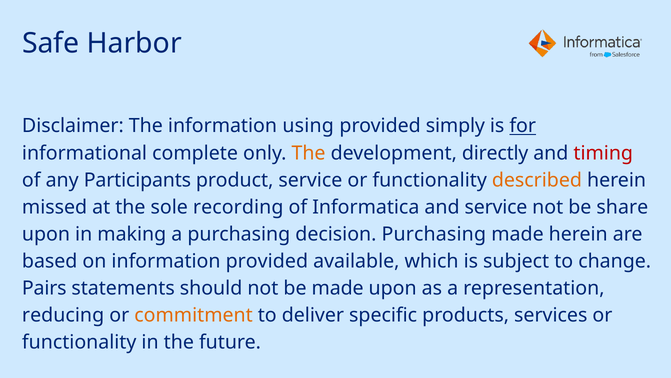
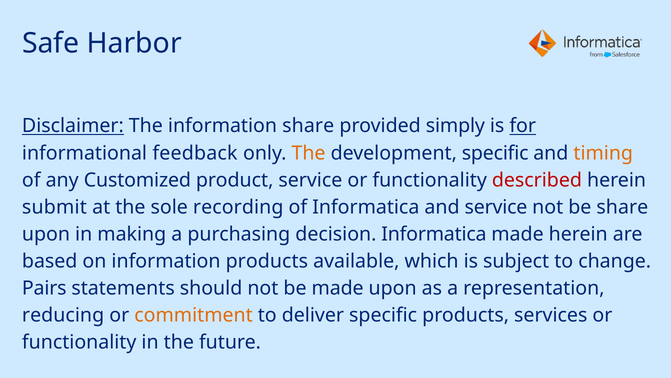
Disclaimer underline: none -> present
information using: using -> share
complete: complete -> feedback
development directly: directly -> specific
timing colour: red -> orange
Participants: Participants -> Customized
described colour: orange -> red
missed: missed -> submit
decision Purchasing: Purchasing -> Informatica
information provided: provided -> products
